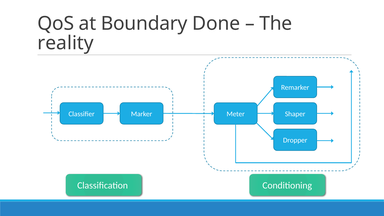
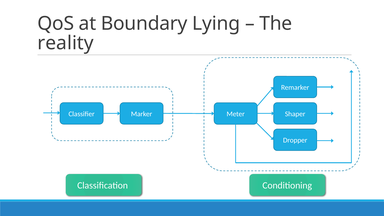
Done: Done -> Lying
